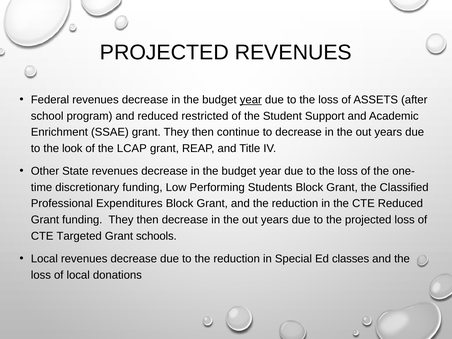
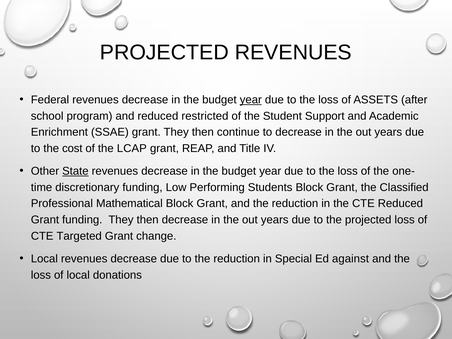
look: look -> cost
State underline: none -> present
Expenditures: Expenditures -> Mathematical
schools: schools -> change
classes: classes -> against
